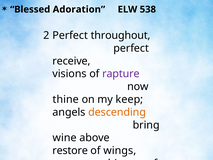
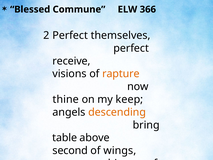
Adoration: Adoration -> Commune
538: 538 -> 366
throughout: throughout -> themselves
rapture colour: purple -> orange
wine: wine -> table
restore: restore -> second
